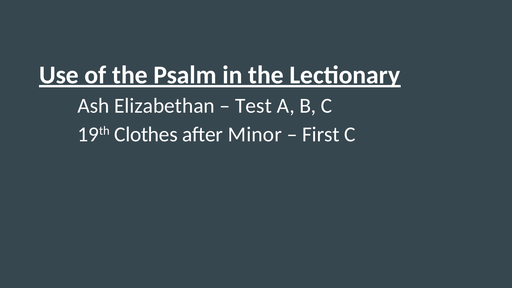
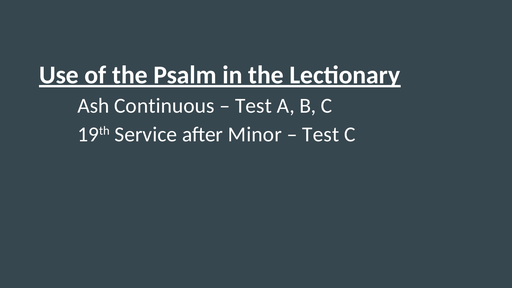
Elizabethan: Elizabethan -> Continuous
Clothes: Clothes -> Service
First at (321, 134): First -> Test
